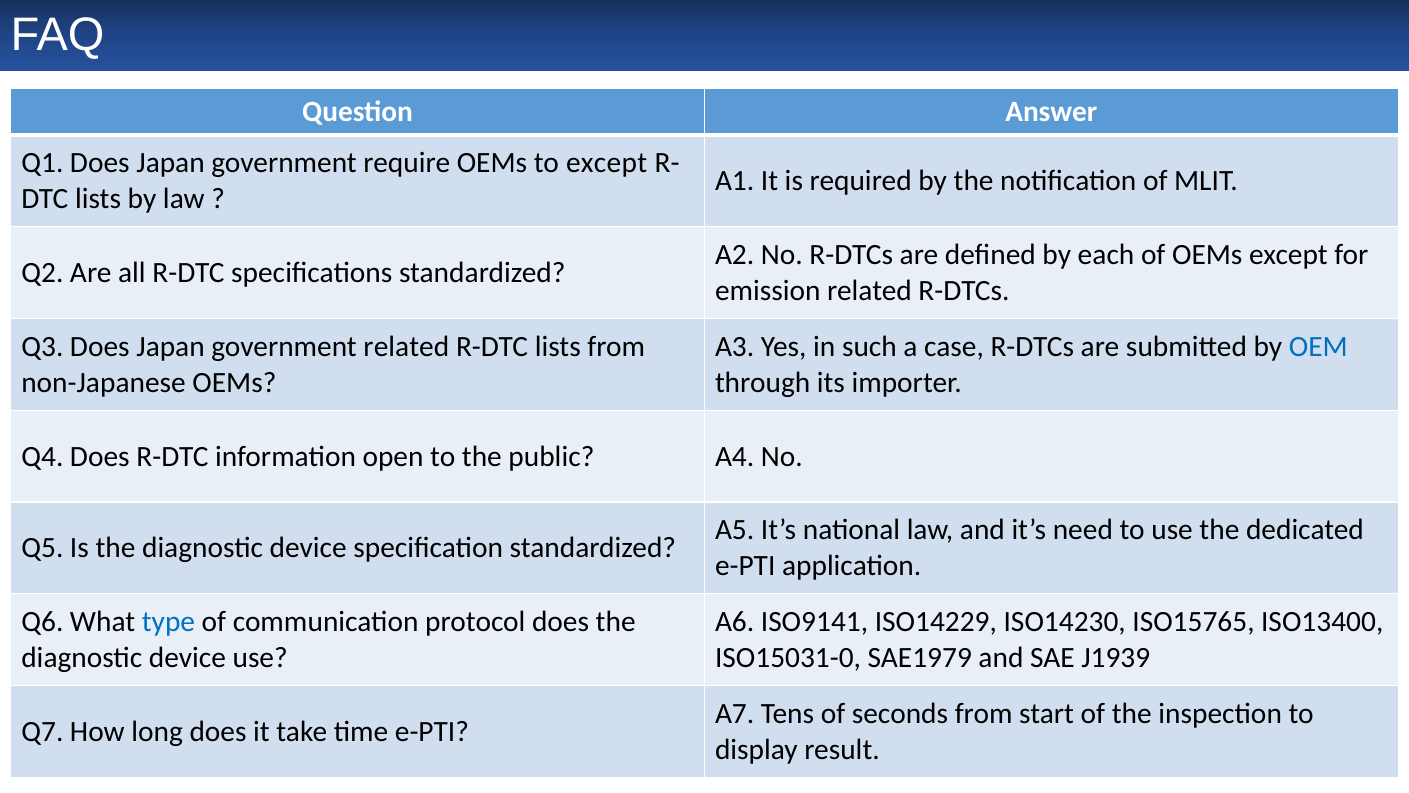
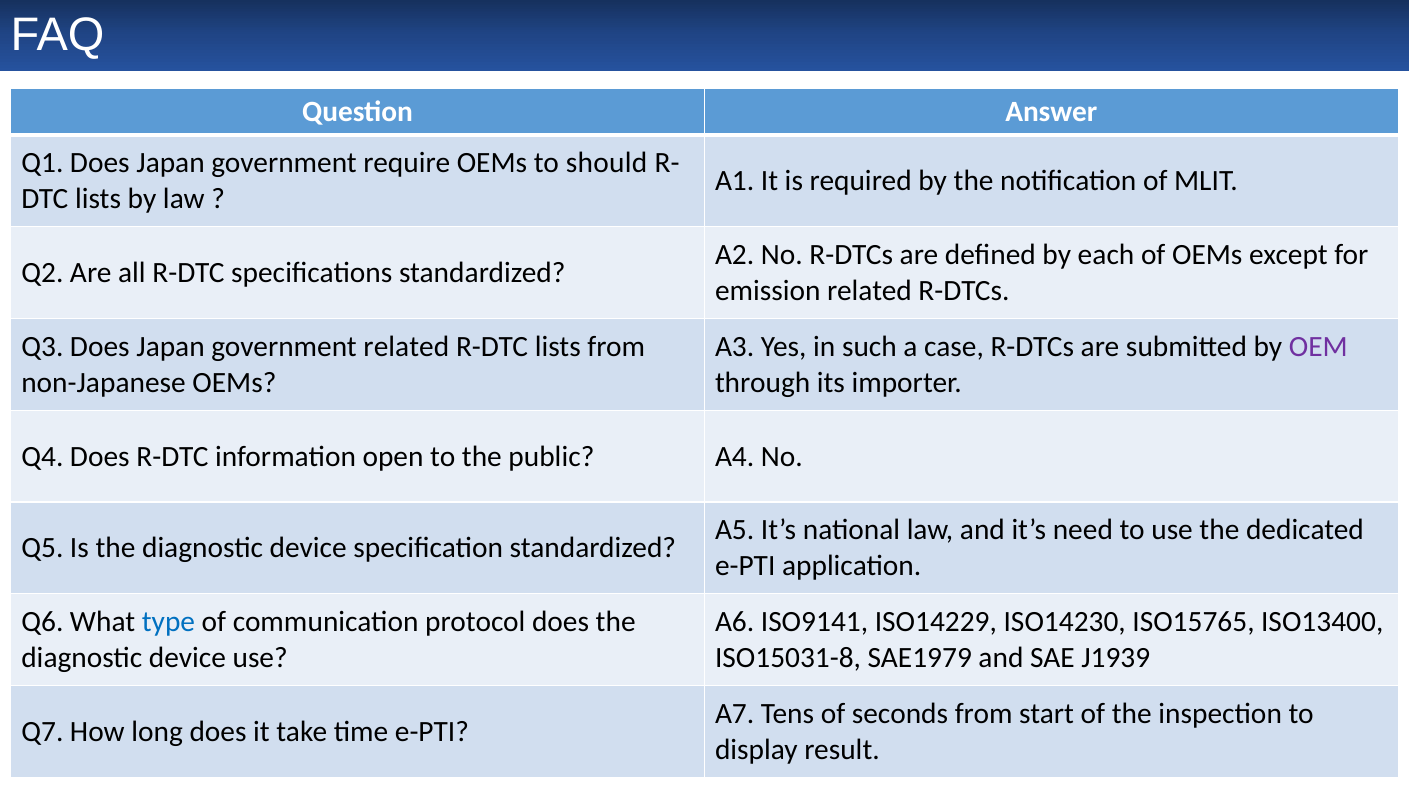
to except: except -> should
OEM colour: blue -> purple
ISO15031-0: ISO15031-0 -> ISO15031-8
